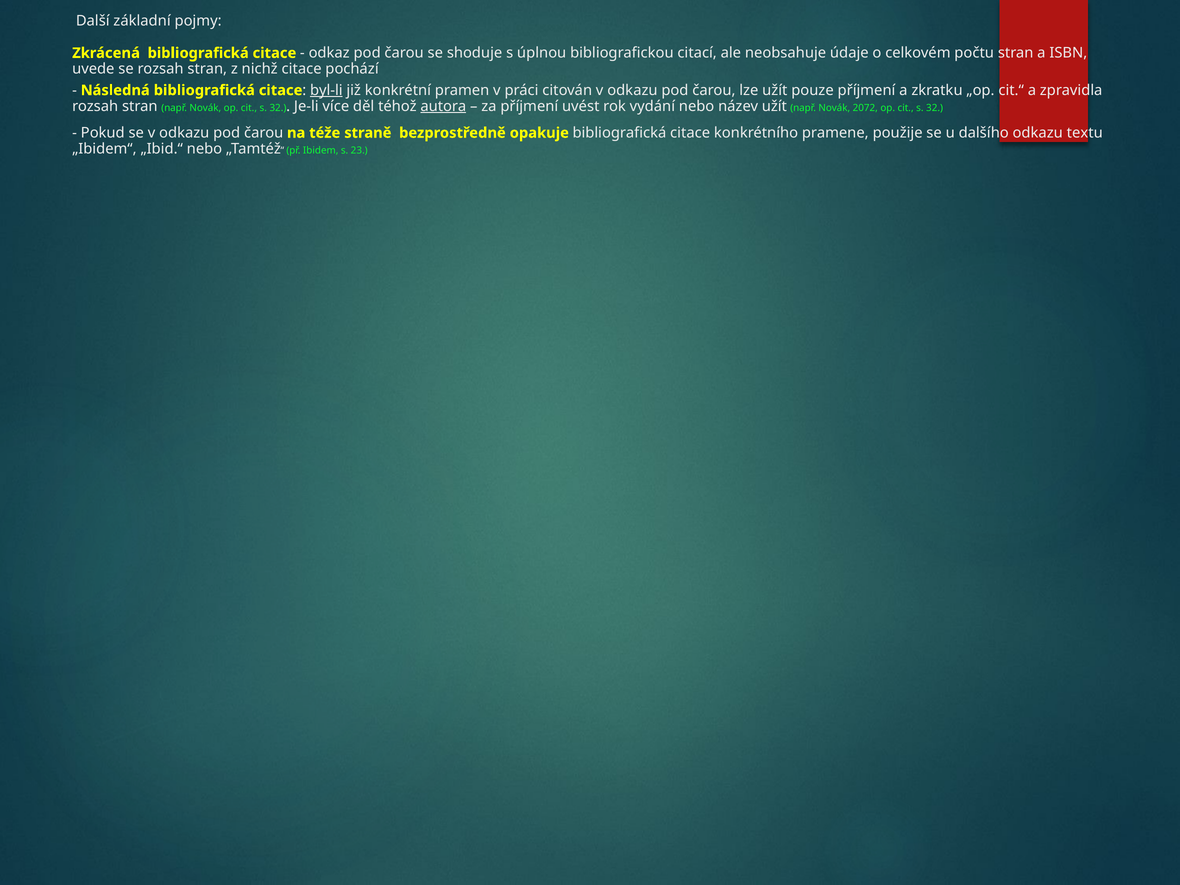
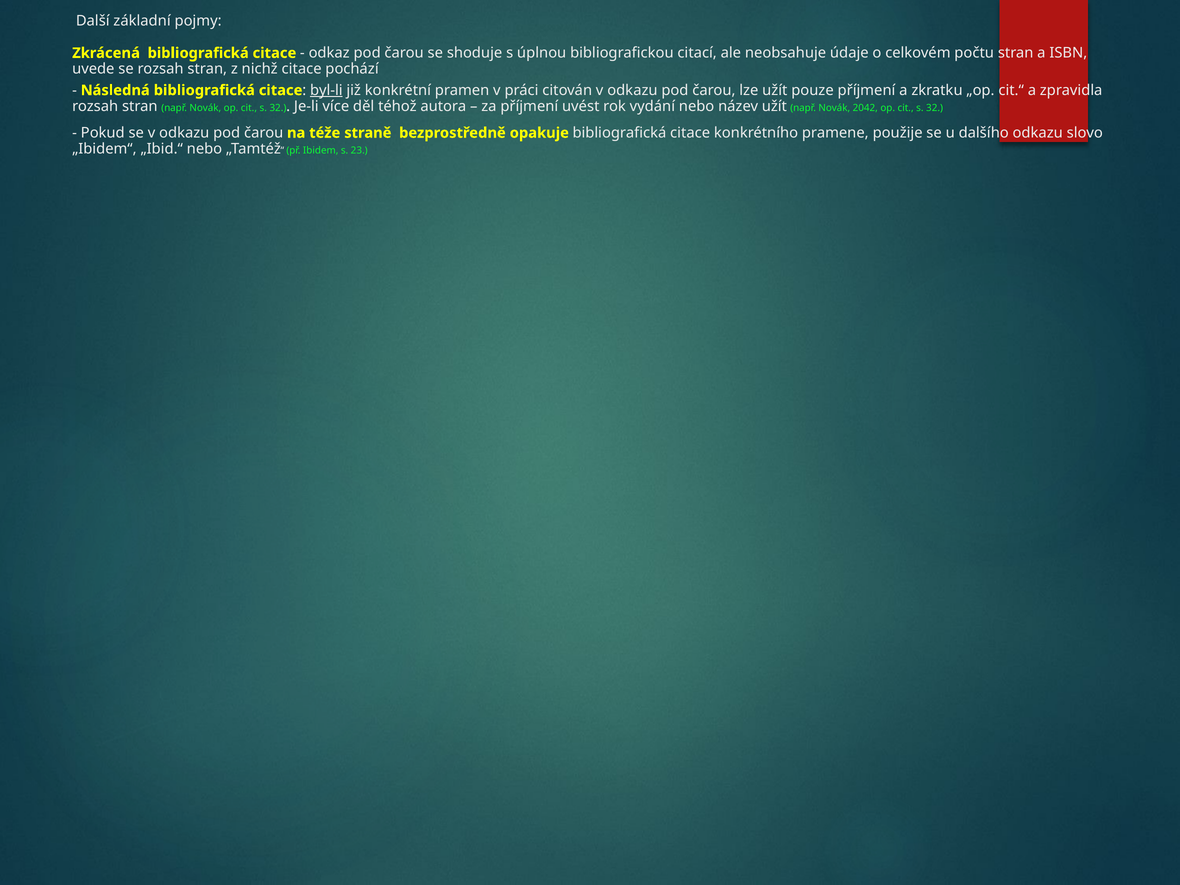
autora underline: present -> none
2072: 2072 -> 2042
textu: textu -> slovo
